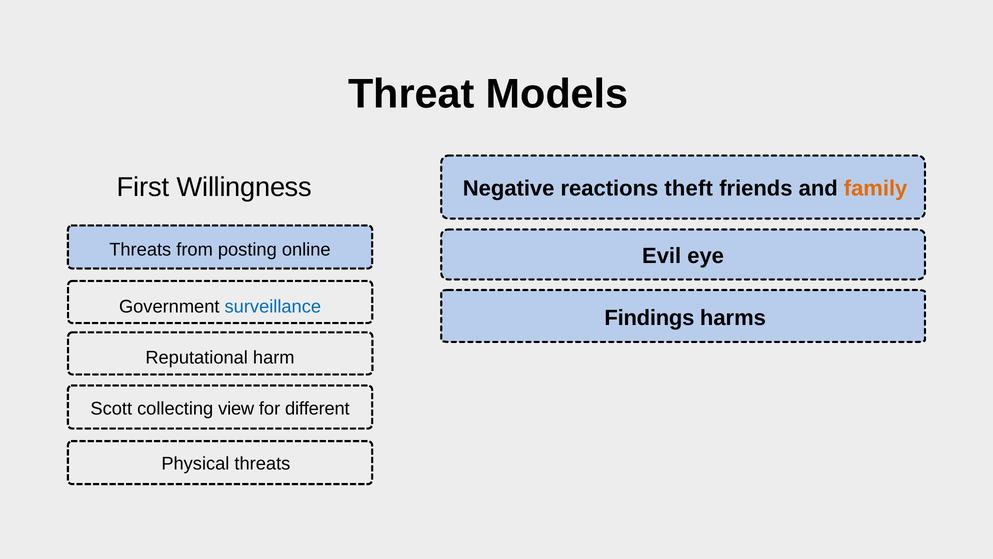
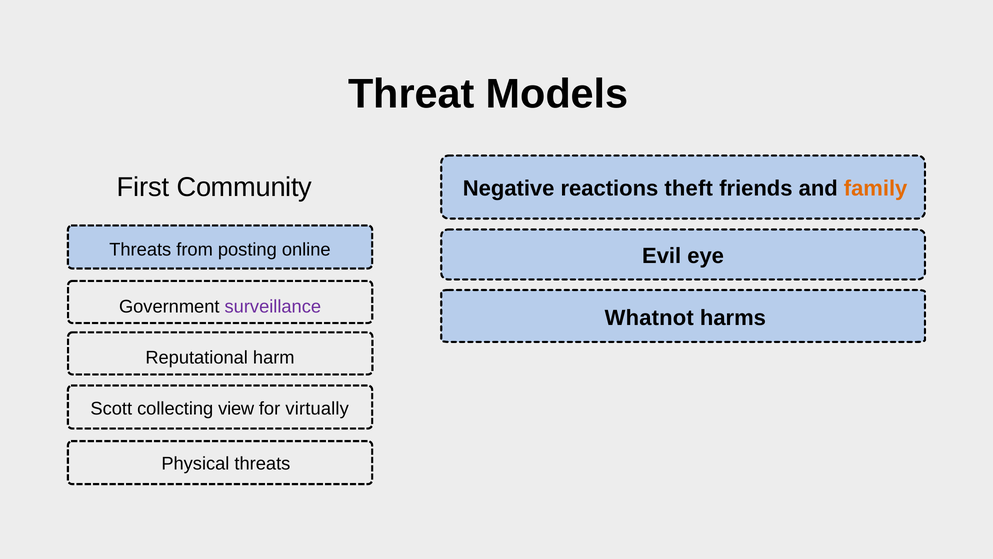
Willingness: Willingness -> Community
surveillance colour: blue -> purple
Findings: Findings -> Whatnot
different: different -> virtually
